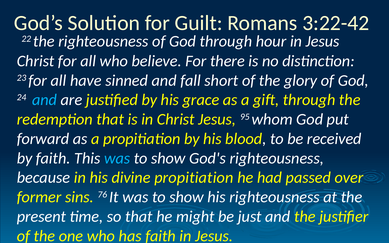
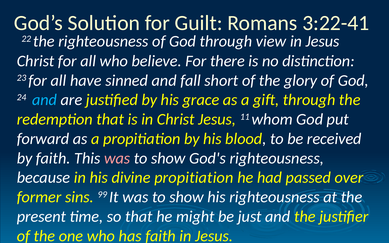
3:22-42: 3:22-42 -> 3:22-41
hour: hour -> view
95: 95 -> 11
was at (117, 158) colour: light blue -> pink
76: 76 -> 99
